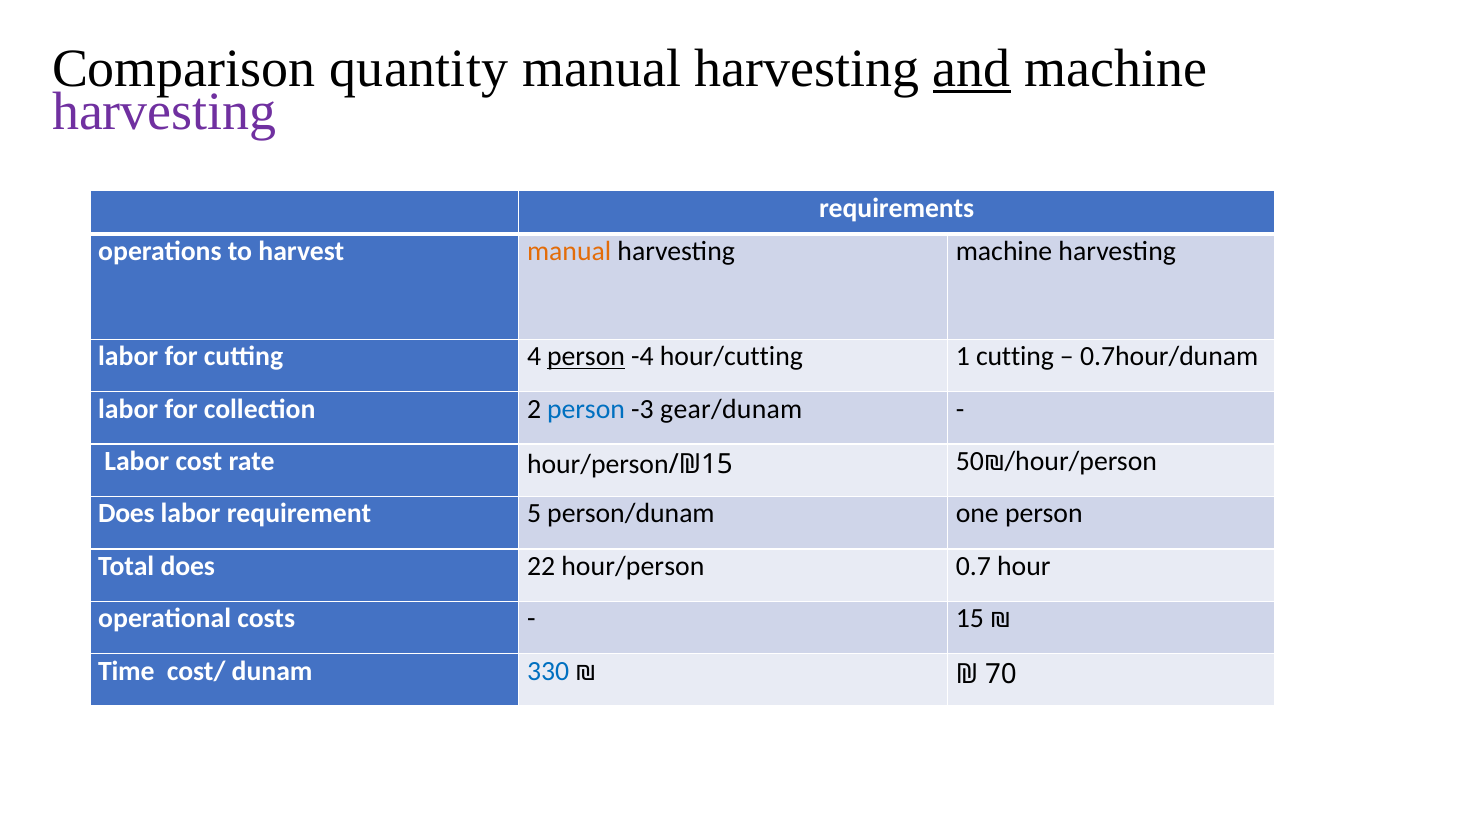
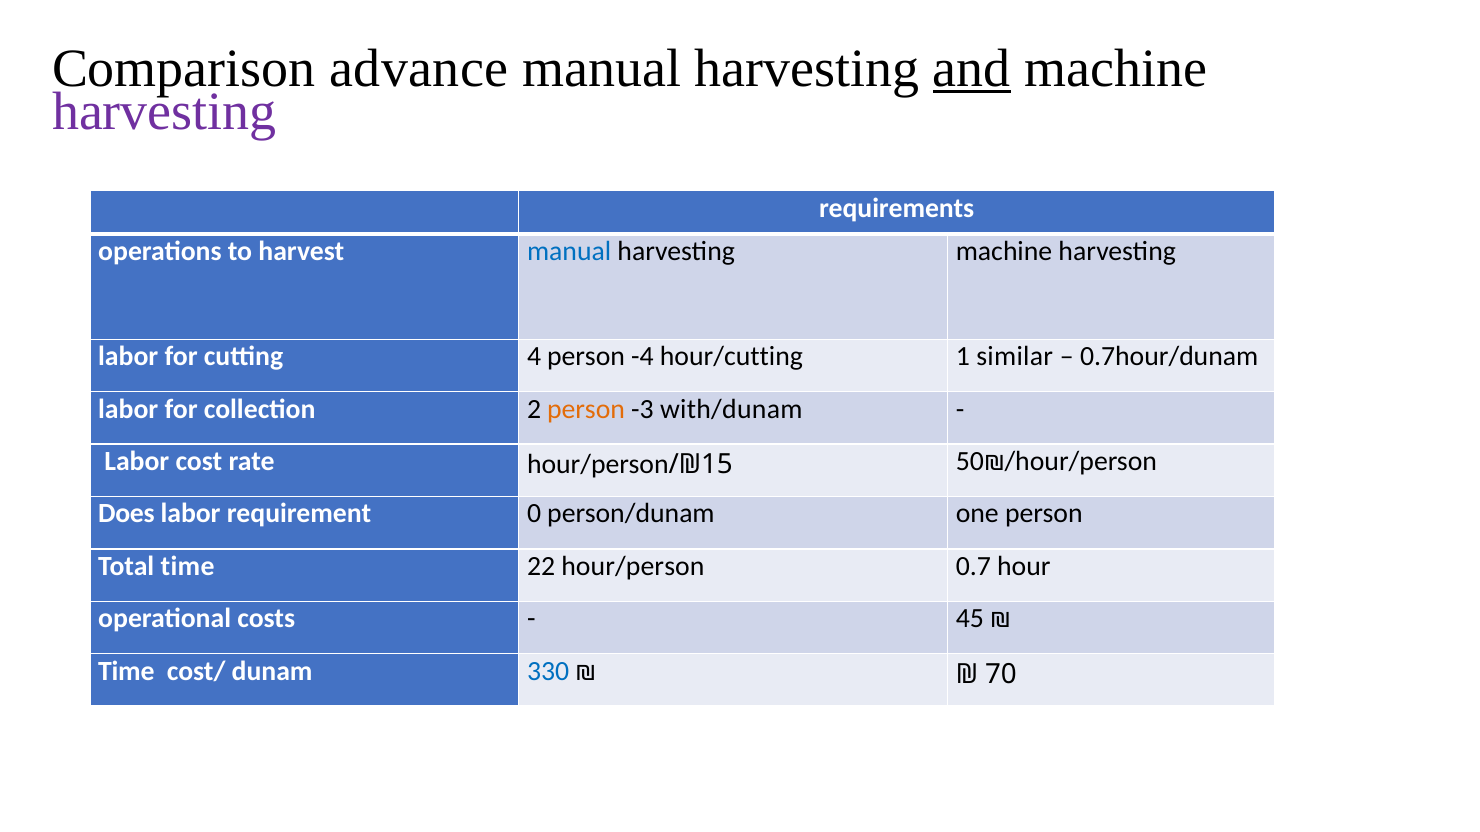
quantity: quantity -> advance
manual at (569, 252) colour: orange -> blue
person at (586, 357) underline: present -> none
1 cutting: cutting -> similar
person at (586, 409) colour: blue -> orange
gear/dunam: gear/dunam -> with/dunam
5: 5 -> 0
Total does: does -> time
15: 15 -> 45
